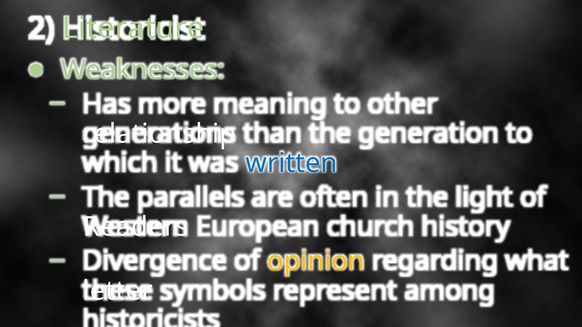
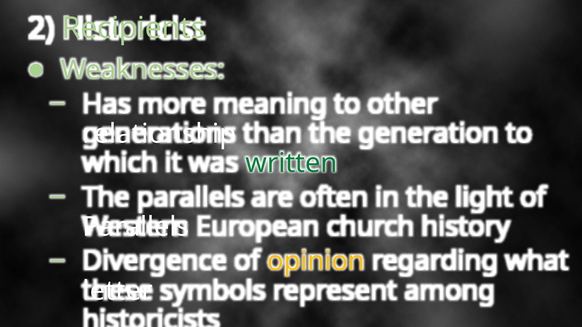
Literature: Literature -> Recipients
written colour: blue -> green
Readers at (136, 227): Readers -> Parallels
